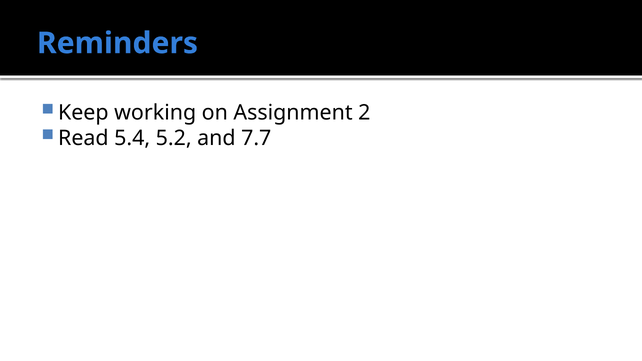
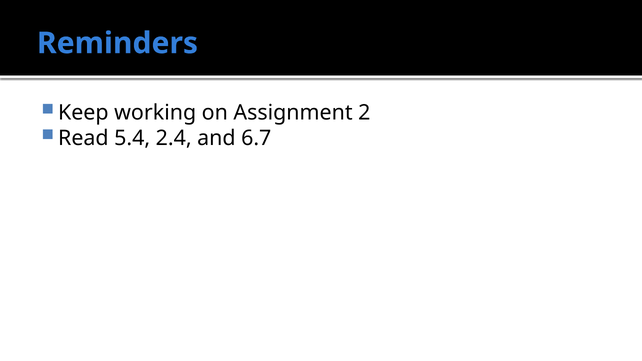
5.2: 5.2 -> 2.4
7.7: 7.7 -> 6.7
